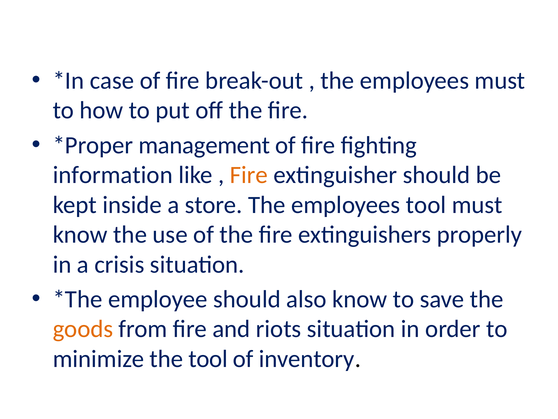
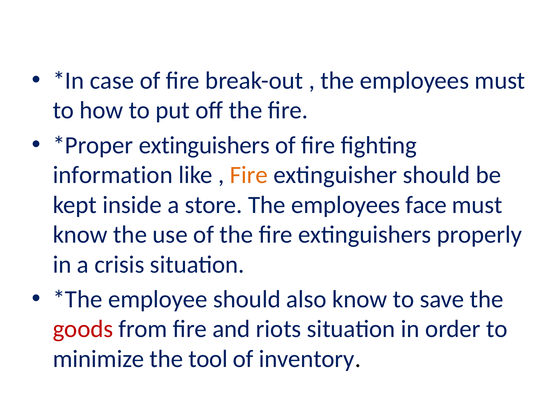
management at (204, 145): management -> extinguishers
employees tool: tool -> face
goods colour: orange -> red
